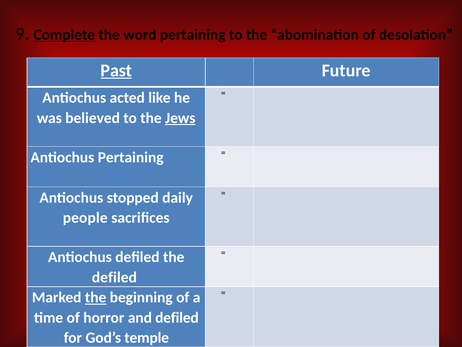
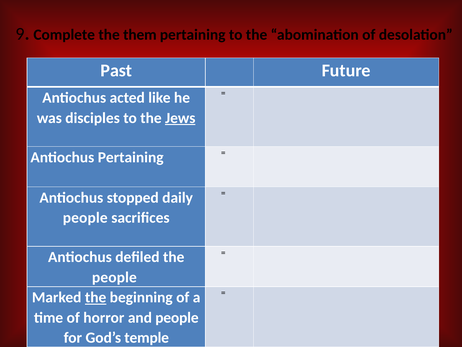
Complete underline: present -> none
word: word -> them
Past underline: present -> none
believed: believed -> disciples
defiled at (114, 277): defiled -> people
and defiled: defiled -> people
